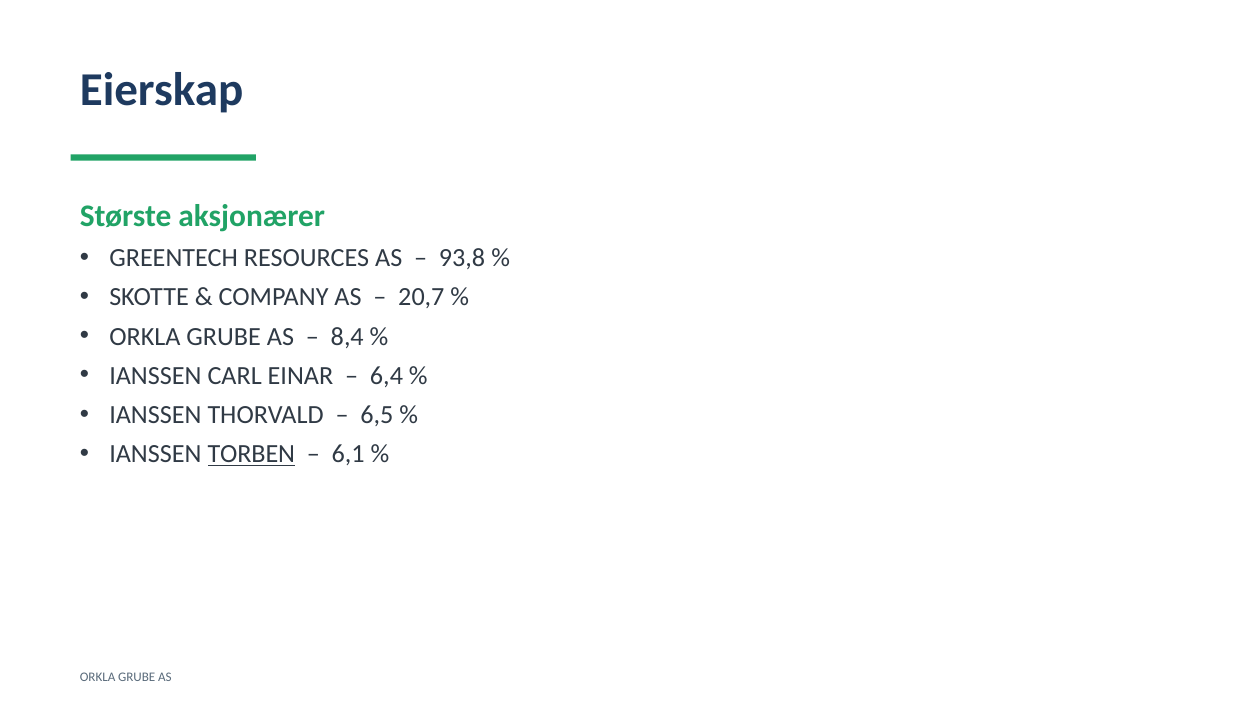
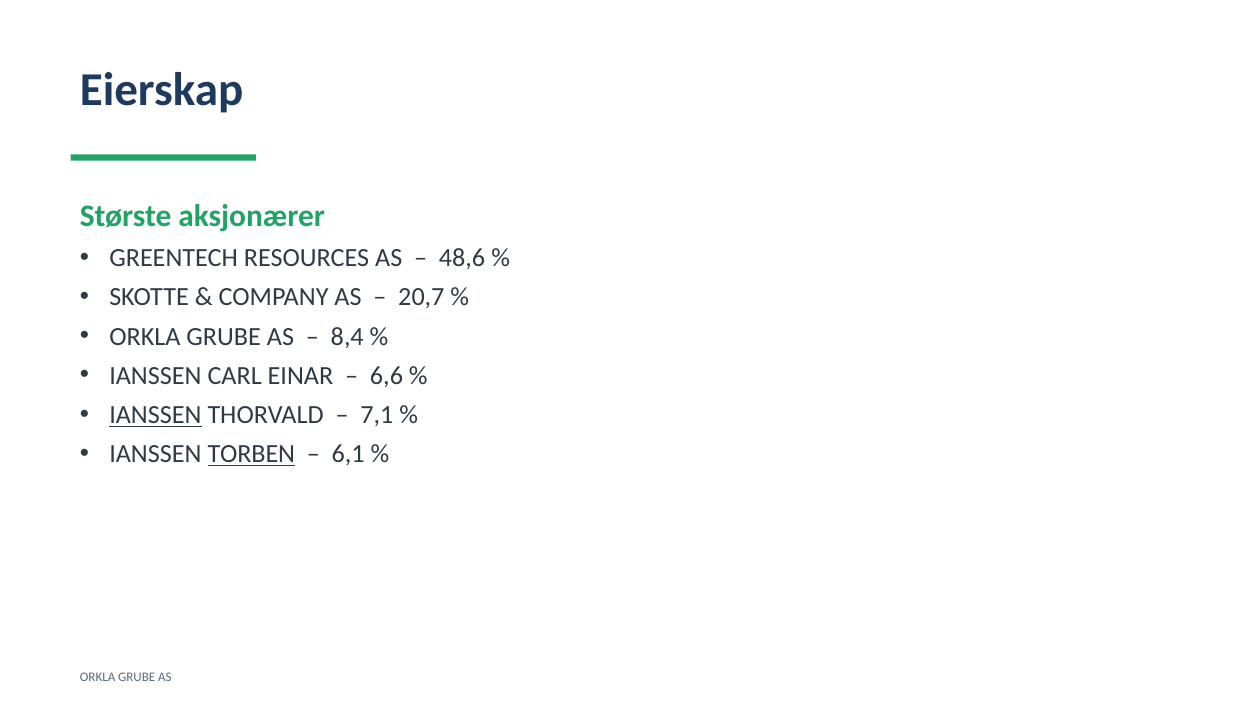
93,8: 93,8 -> 48,6
6,4: 6,4 -> 6,6
IANSSEN at (155, 415) underline: none -> present
6,5: 6,5 -> 7,1
